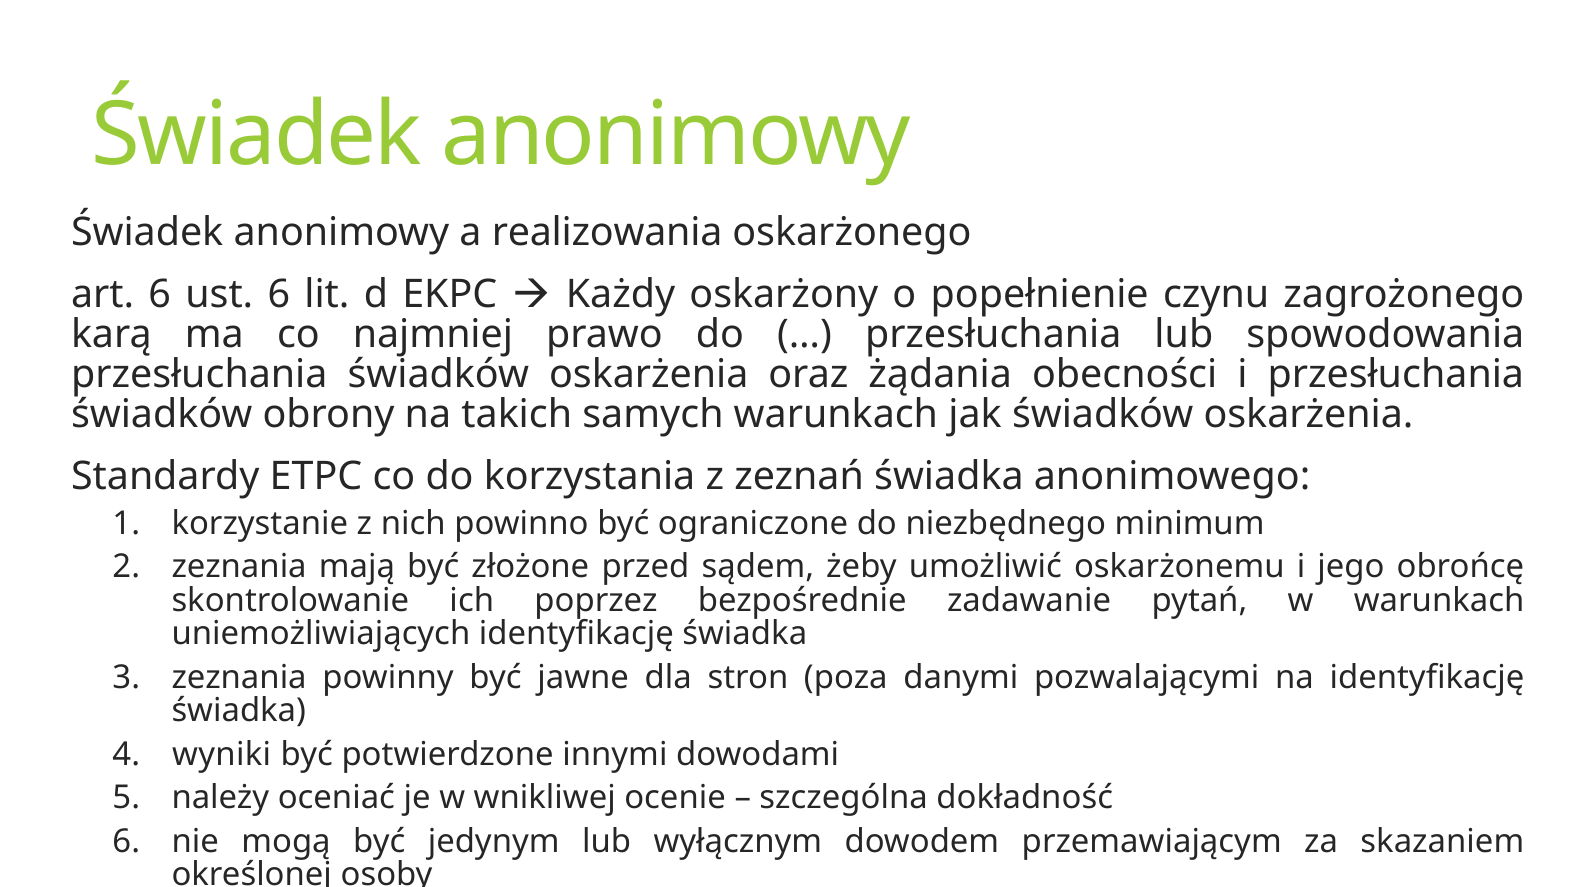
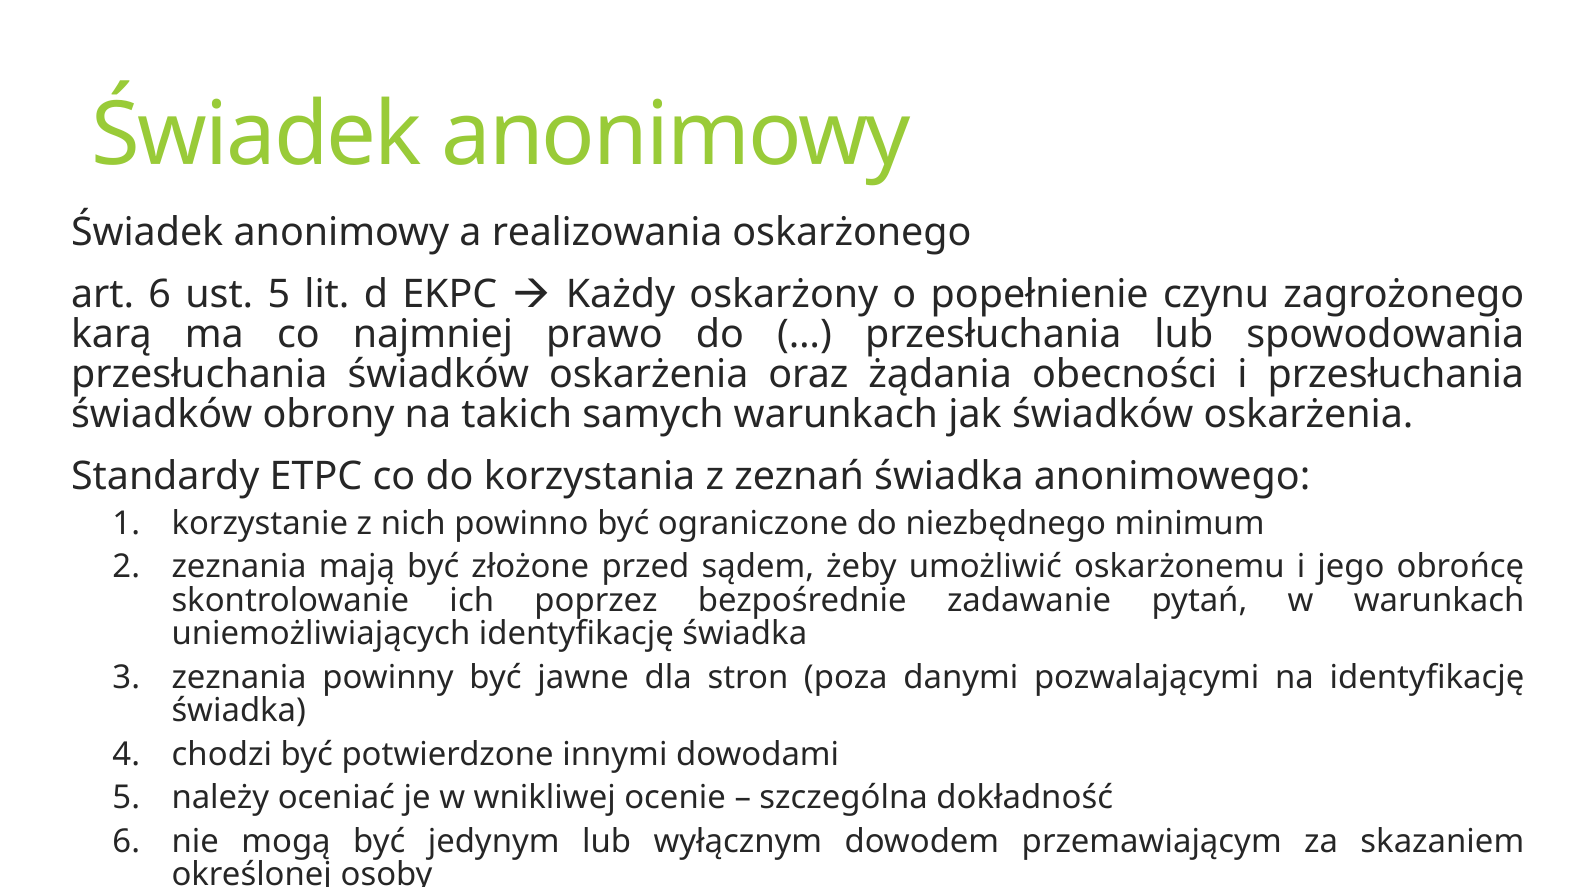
ust 6: 6 -> 5
wyniki: wyniki -> chodzi
